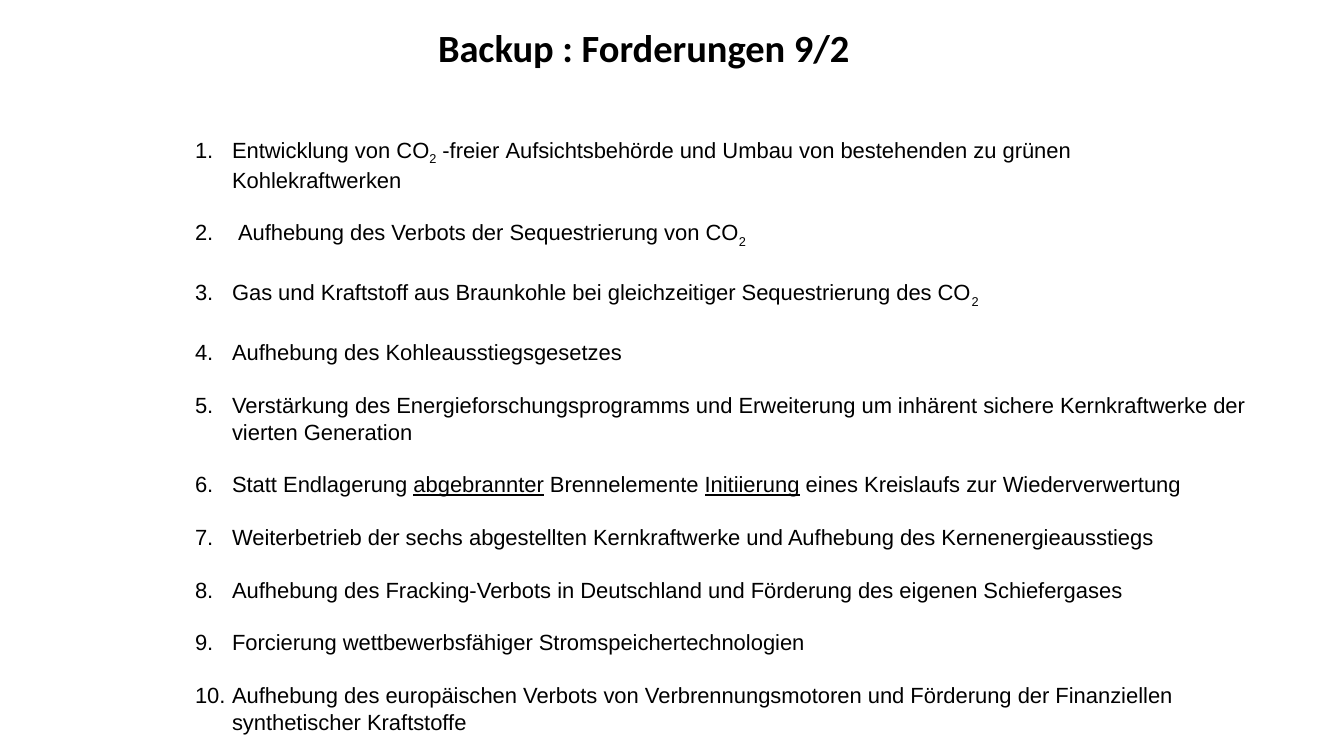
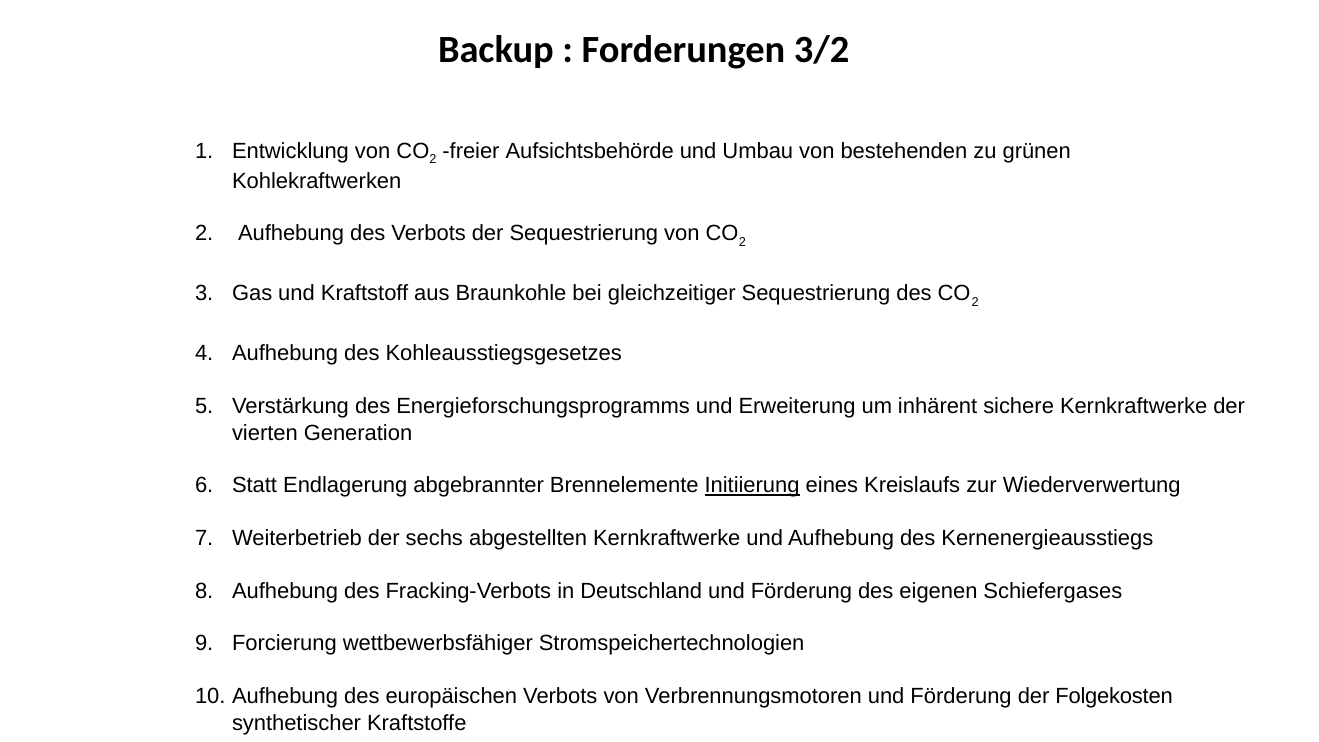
9/2: 9/2 -> 3/2
abgebrannter underline: present -> none
Finanziellen: Finanziellen -> Folgekosten
